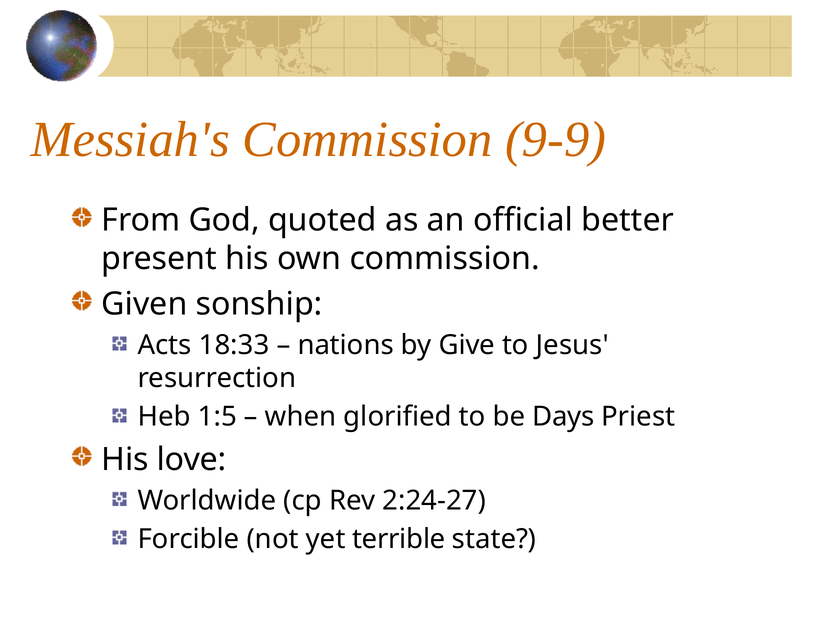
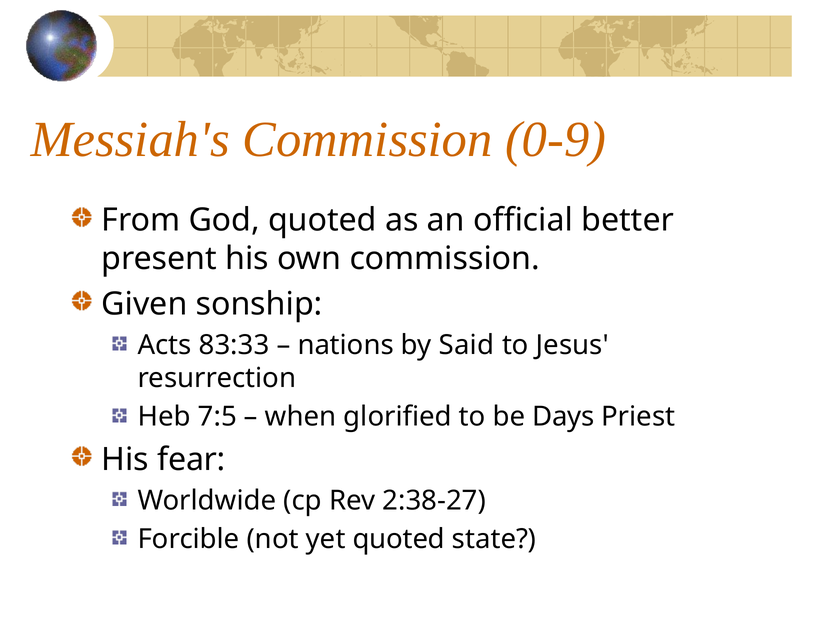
9-9: 9-9 -> 0-9
18:33: 18:33 -> 83:33
Give: Give -> Said
1:5: 1:5 -> 7:5
love: love -> fear
2:24-27: 2:24-27 -> 2:38-27
yet terrible: terrible -> quoted
